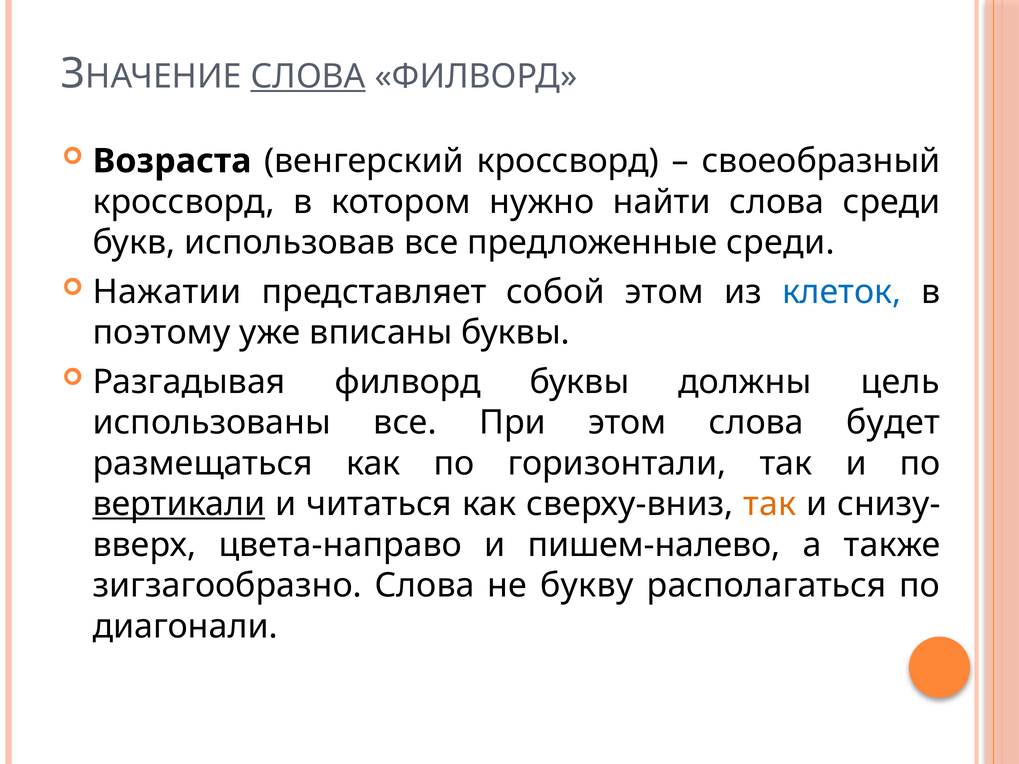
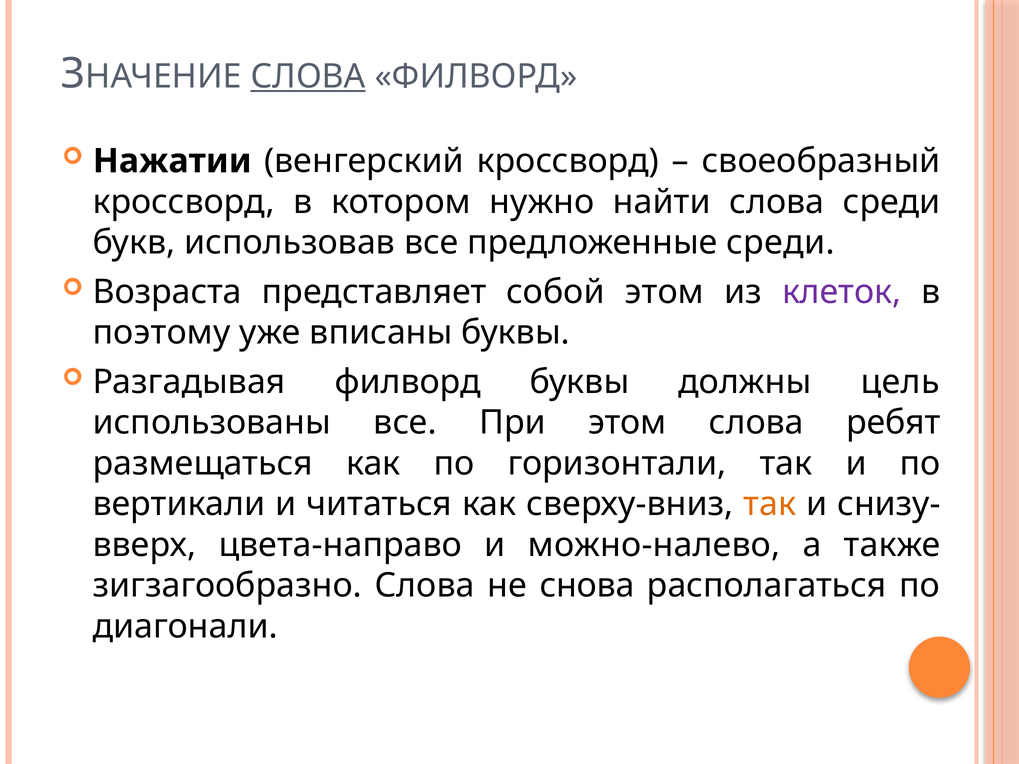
Возраста: Возраста -> Нажатии
Нажатии: Нажатии -> Возраста
клеток colour: blue -> purple
будет: будет -> ребят
вертикали underline: present -> none
пишем-налево: пишем-налево -> можно-налево
букву: букву -> снова
